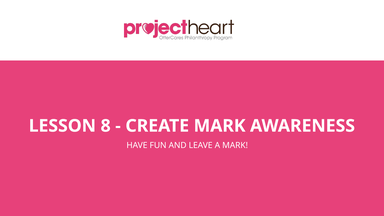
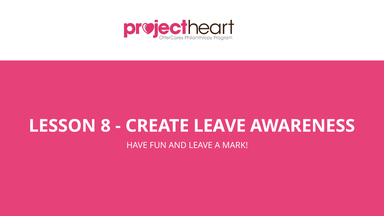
CREATE MARK: MARK -> LEAVE
